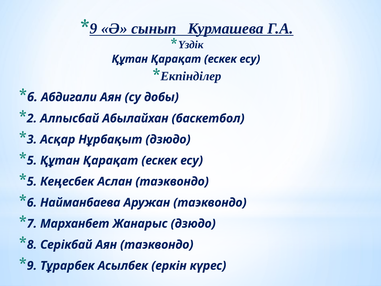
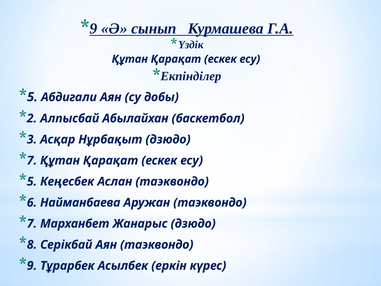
6 at (32, 97): 6 -> 5
5 at (32, 160): 5 -> 7
